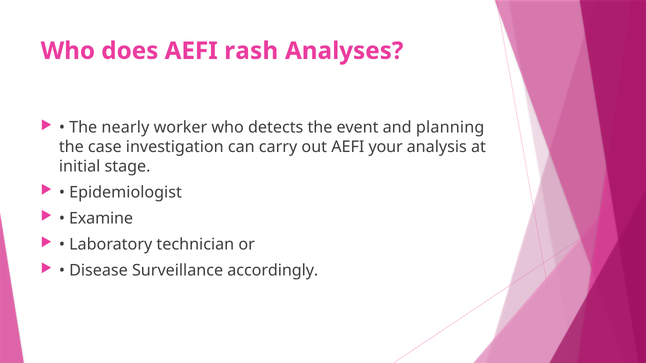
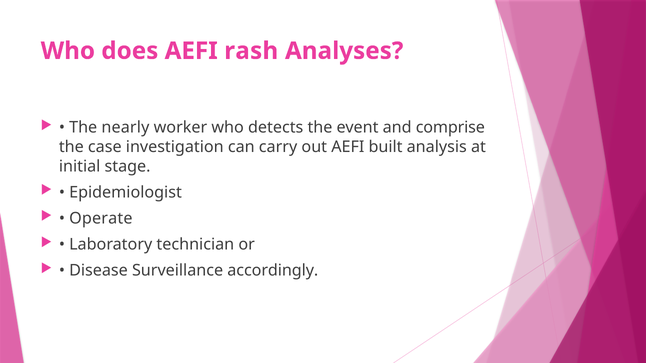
planning: planning -> comprise
your: your -> built
Examine: Examine -> Operate
